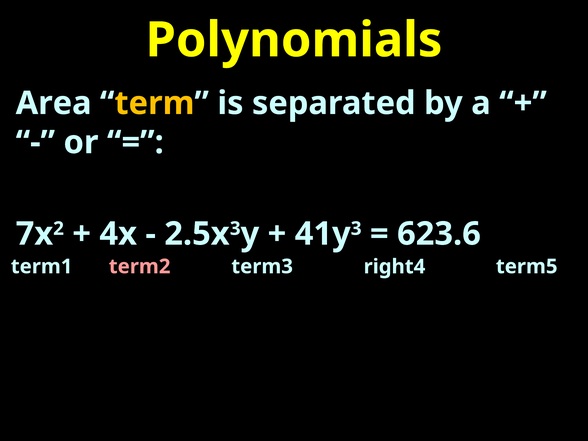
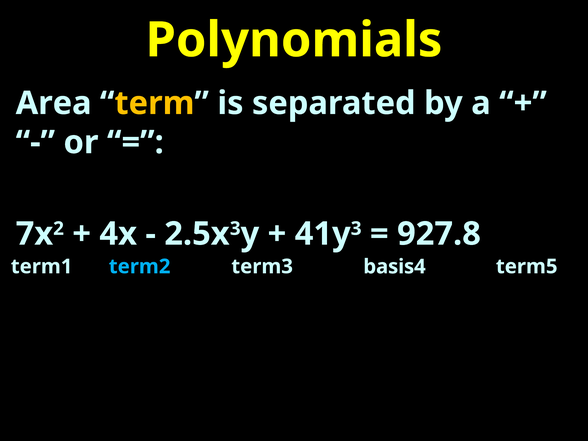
623.6: 623.6 -> 927.8
term2 colour: pink -> light blue
right4: right4 -> basis4
